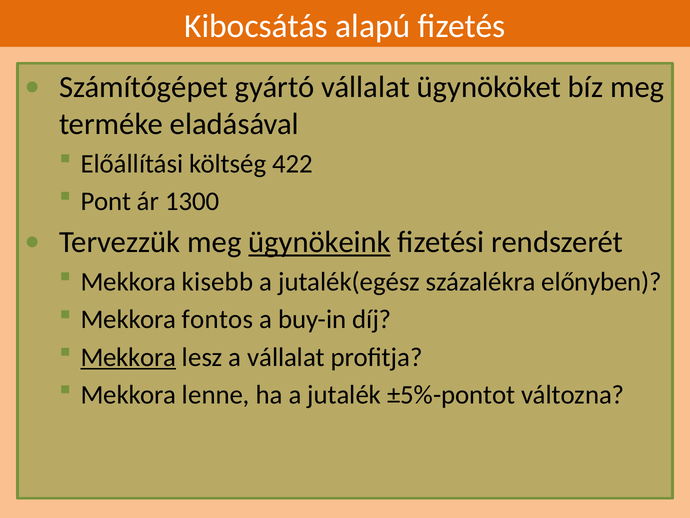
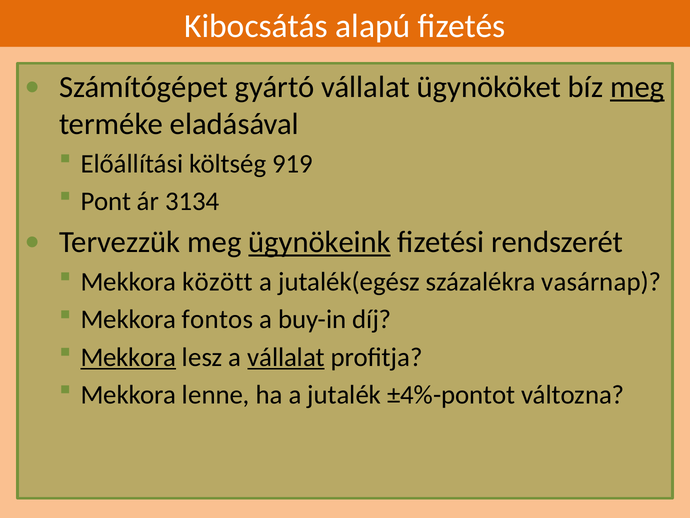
meg at (637, 87) underline: none -> present
422: 422 -> 919
1300: 1300 -> 3134
kisebb: kisebb -> között
előnyben: előnyben -> vasárnap
vállalat at (286, 357) underline: none -> present
±5%-pontot: ±5%-pontot -> ±4%-pontot
